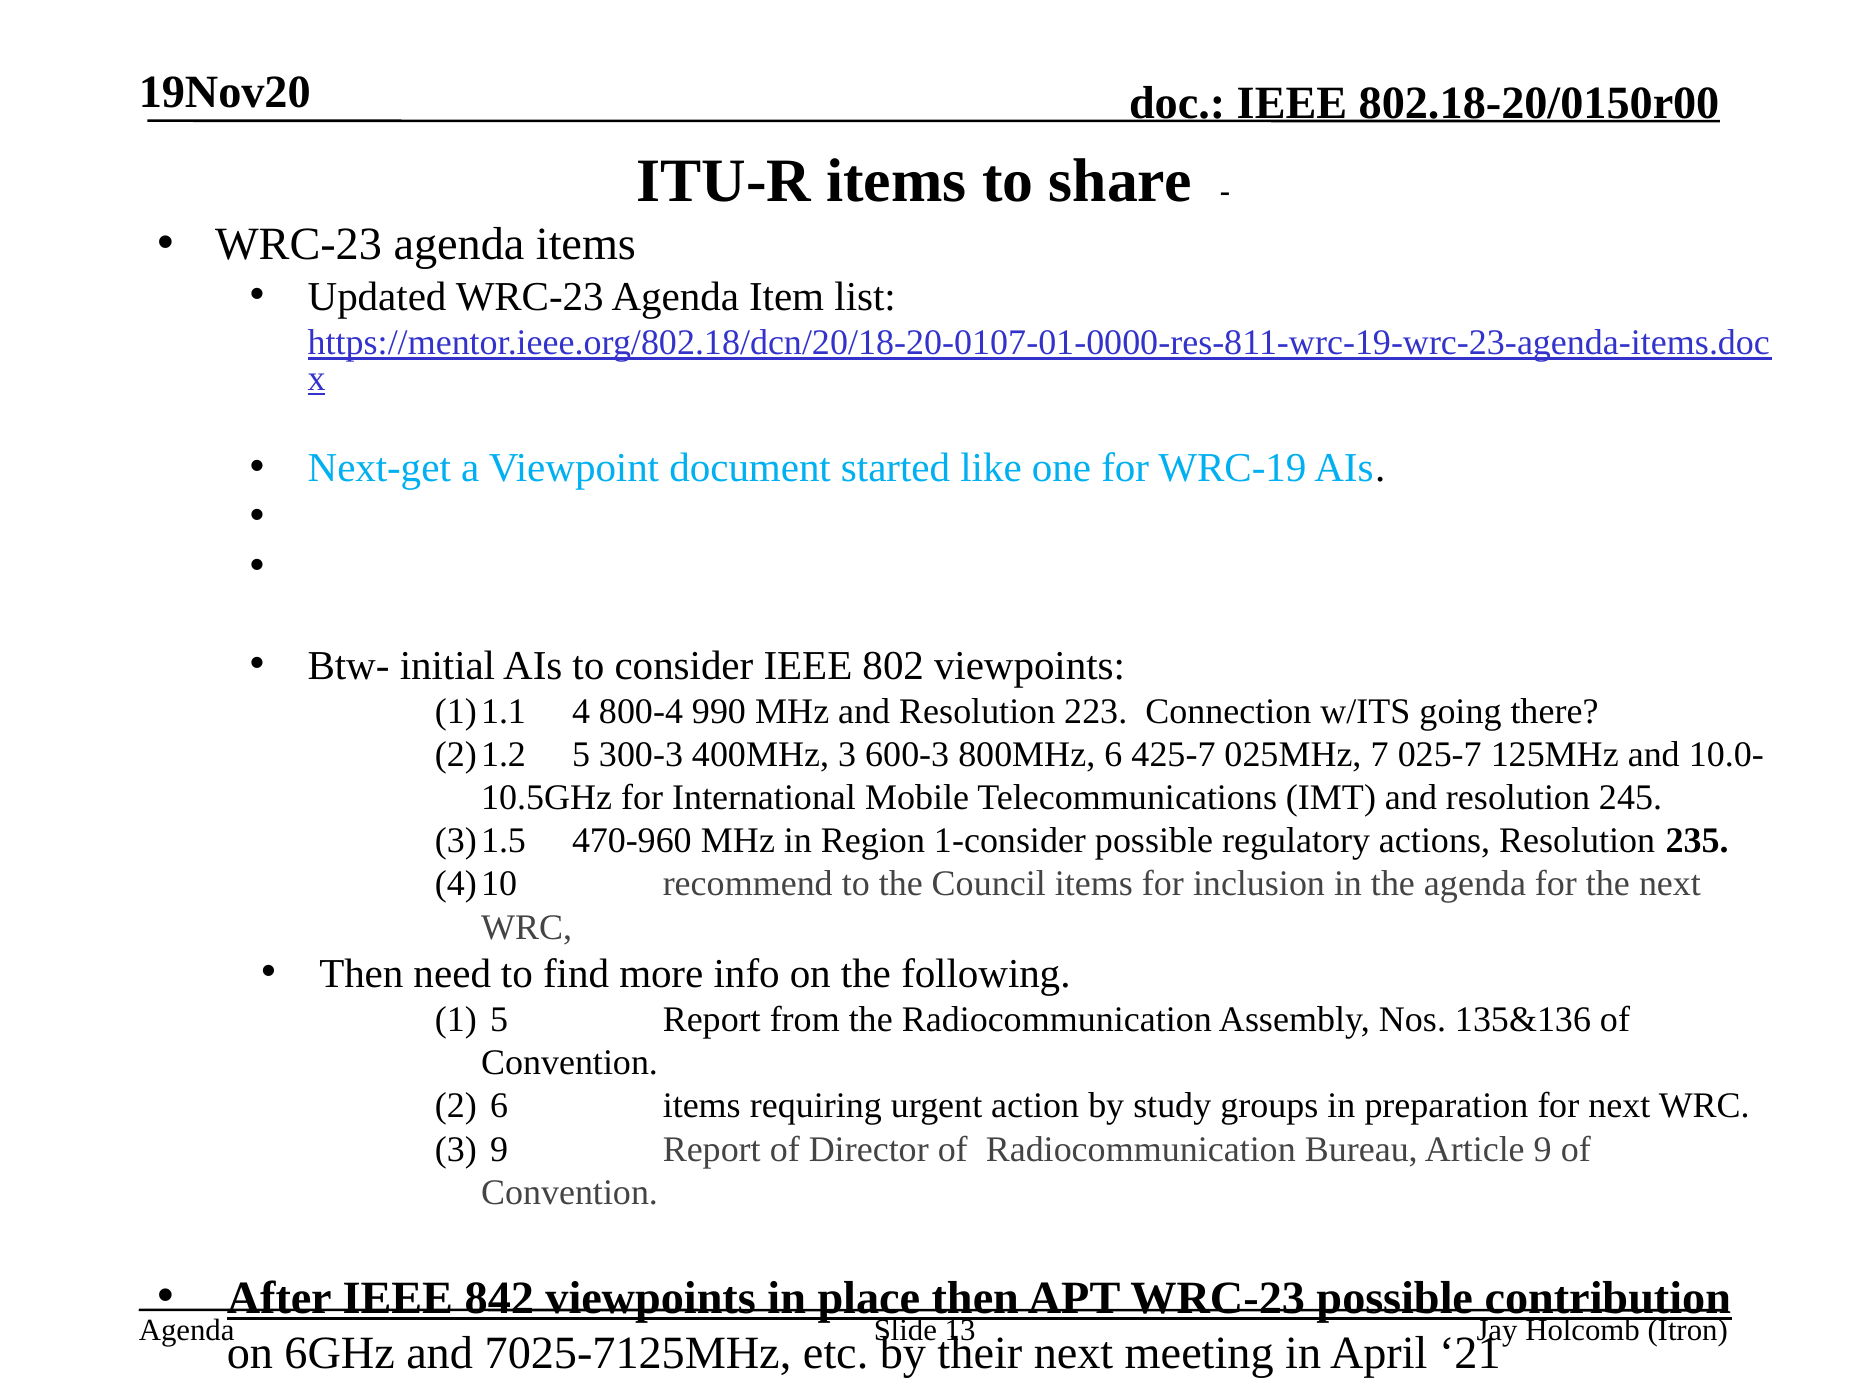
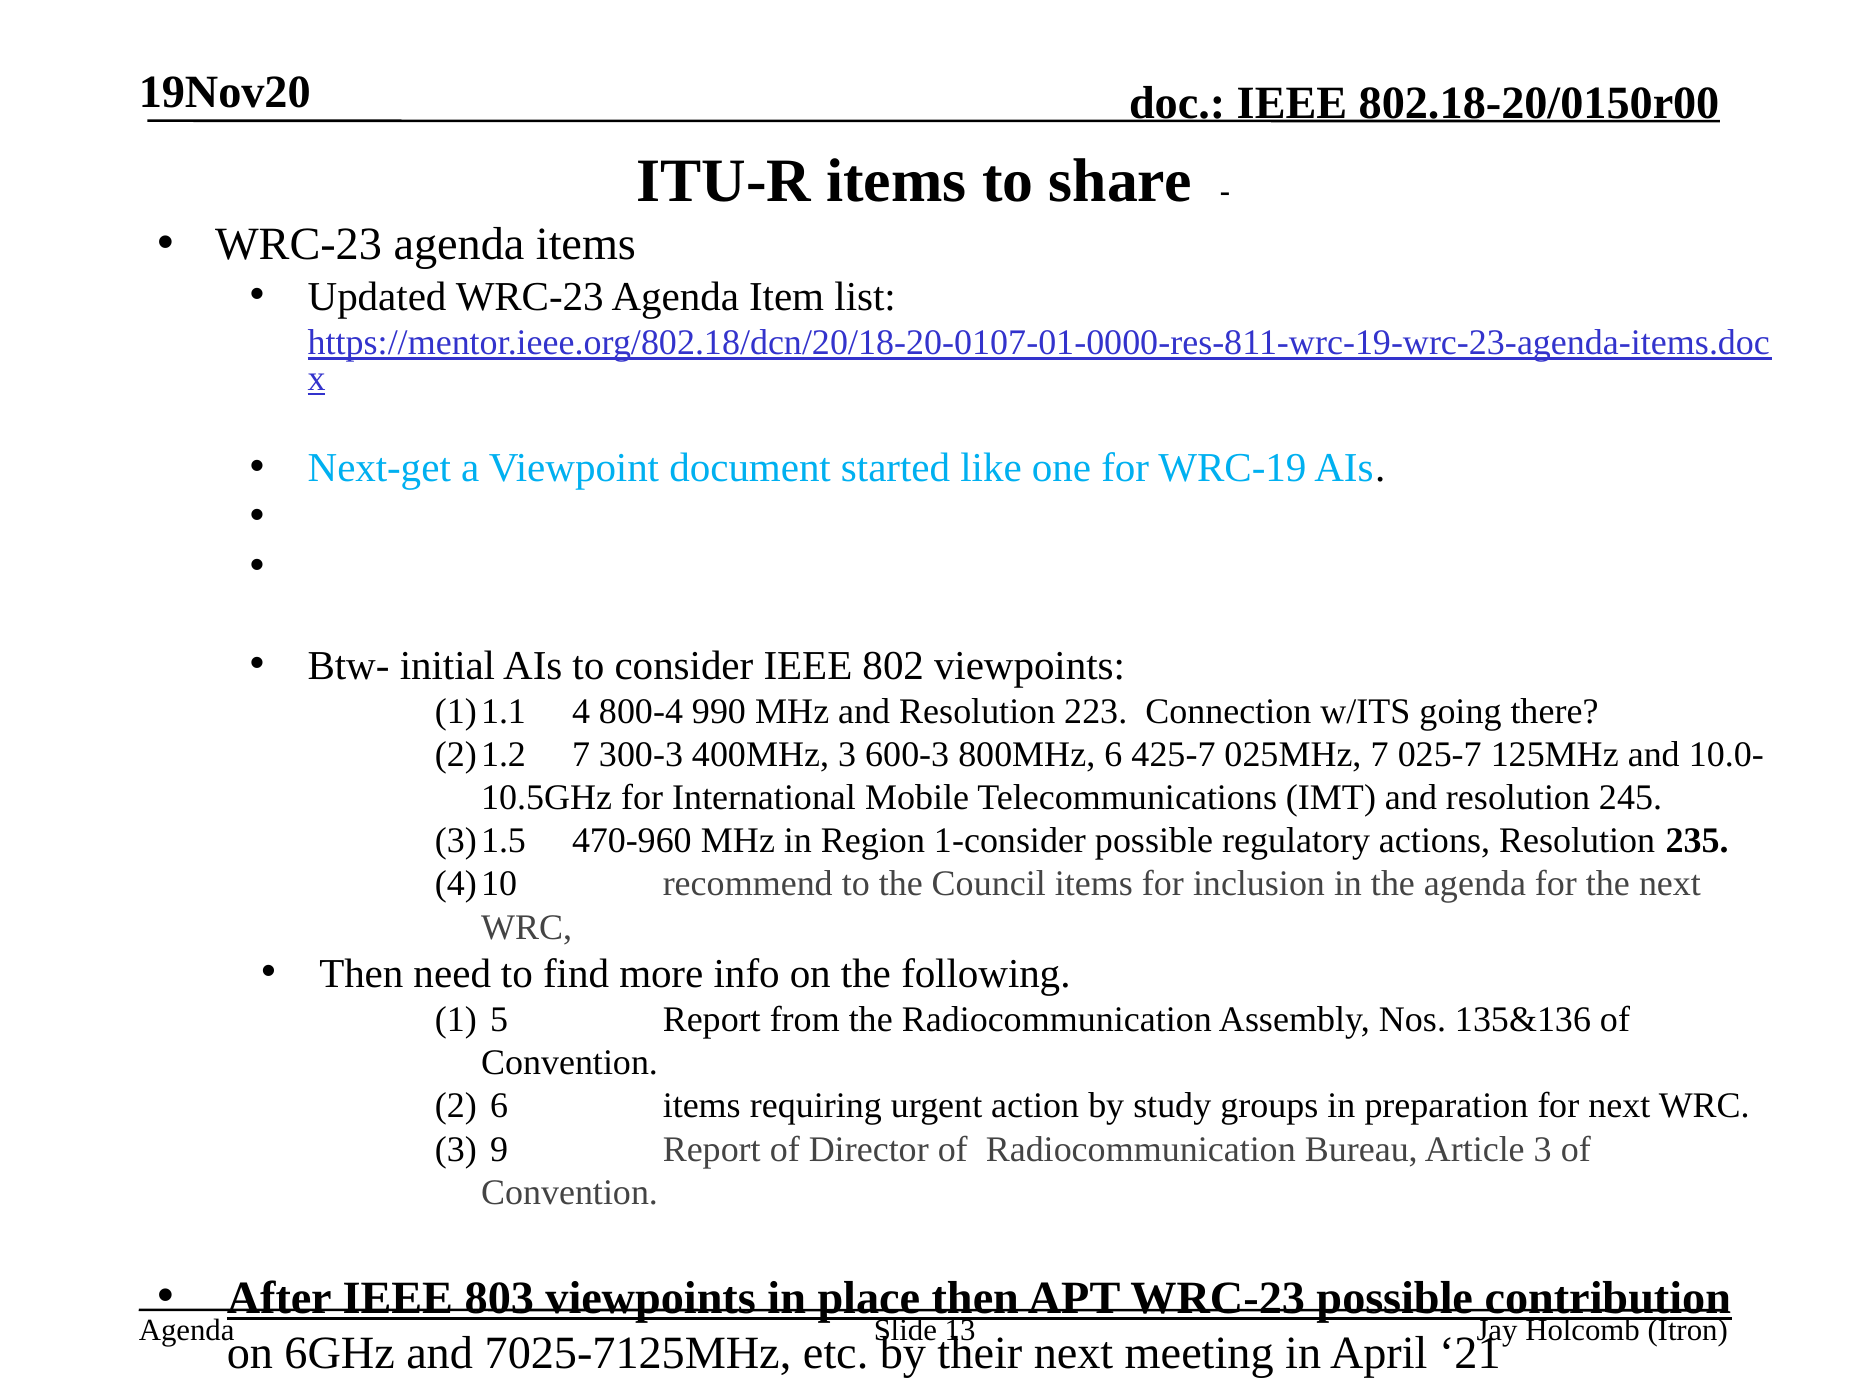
5 at (581, 755): 5 -> 7
Article 9: 9 -> 3
842: 842 -> 803
